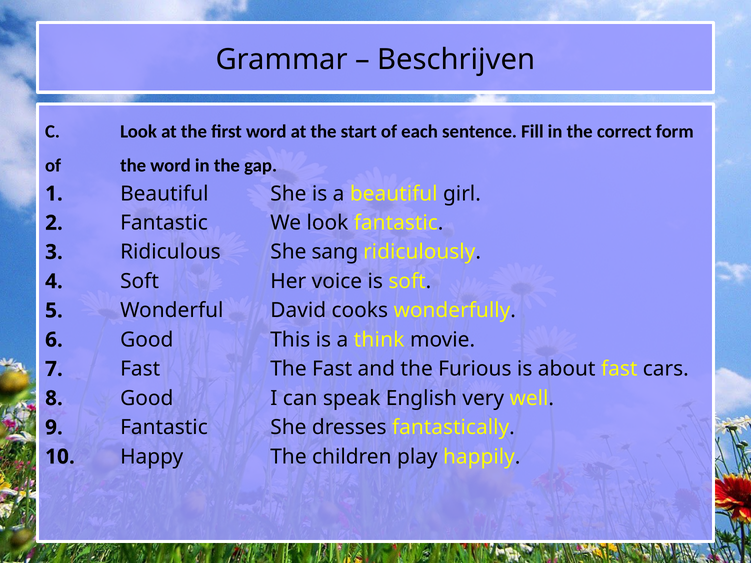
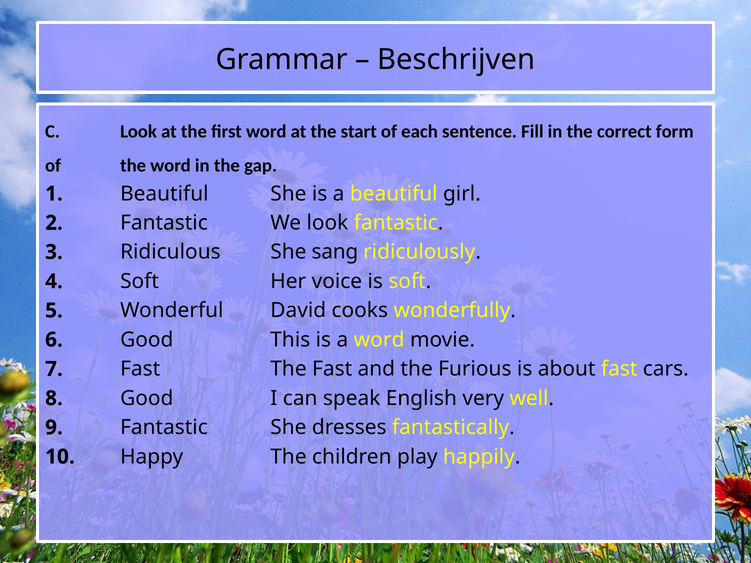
a think: think -> word
